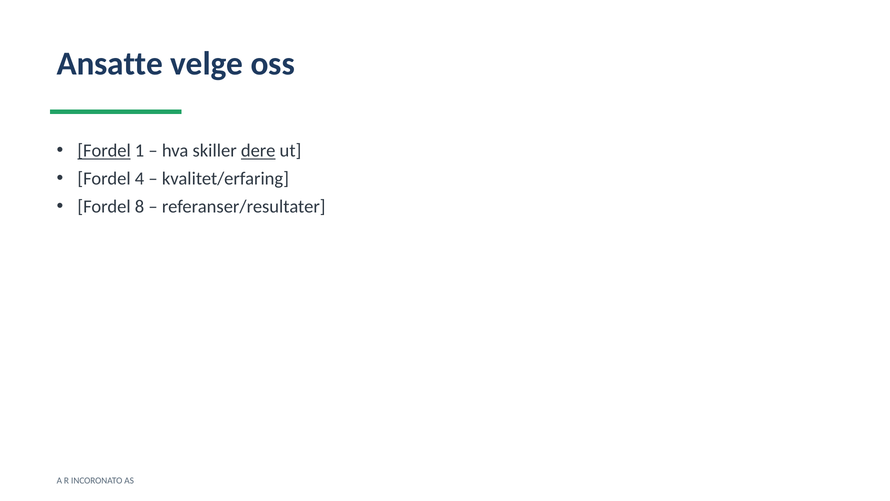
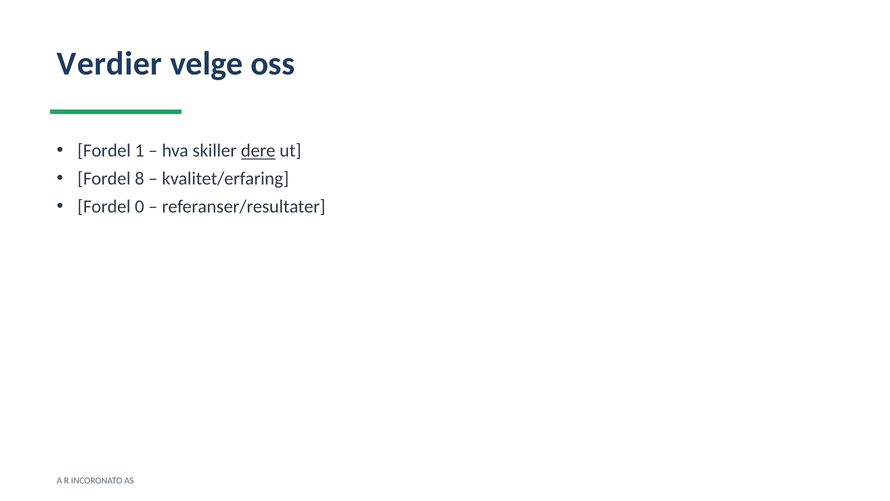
Ansatte: Ansatte -> Verdier
Fordel at (104, 151) underline: present -> none
4: 4 -> 8
8: 8 -> 0
